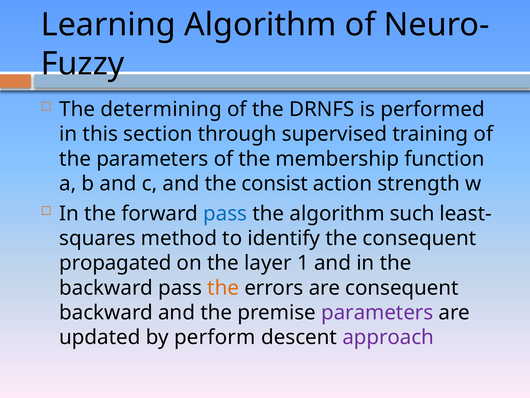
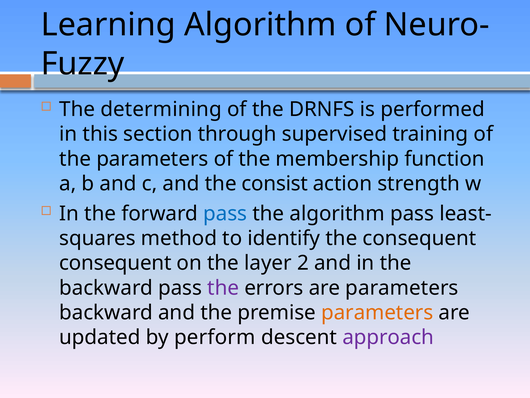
algorithm such: such -> pass
propagated at (115, 263): propagated -> consequent
1: 1 -> 2
the at (223, 288) colour: orange -> purple
are consequent: consequent -> parameters
parameters at (377, 312) colour: purple -> orange
